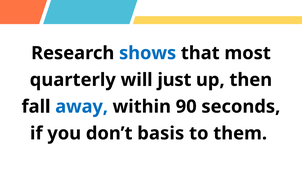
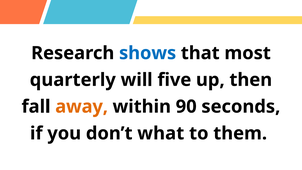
just: just -> five
away colour: blue -> orange
basis: basis -> what
